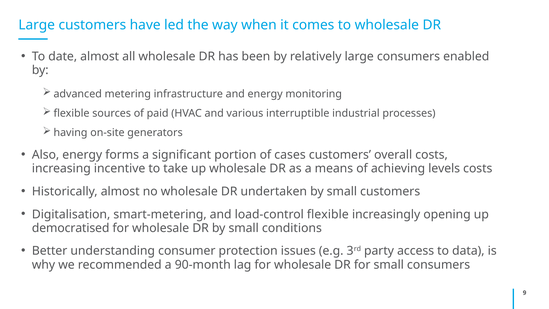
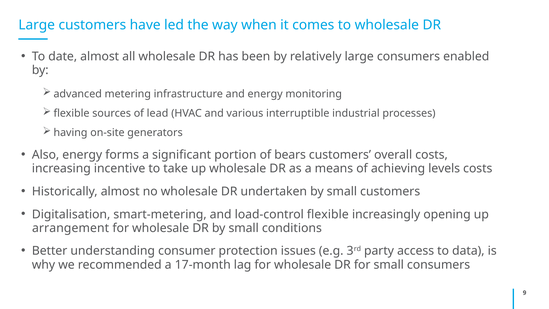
paid: paid -> lead
cases: cases -> bears
democratised: democratised -> arrangement
90-month: 90-month -> 17-month
